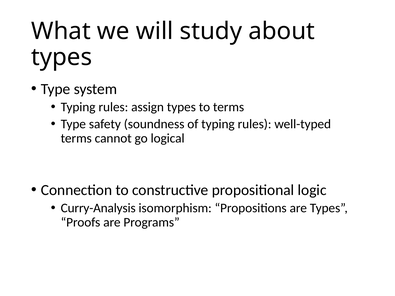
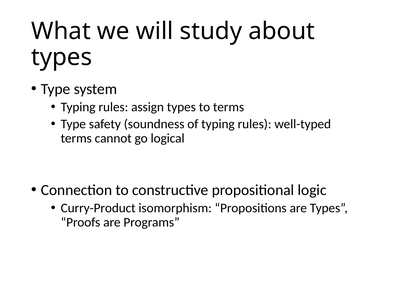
Curry-Analysis: Curry-Analysis -> Curry-Product
